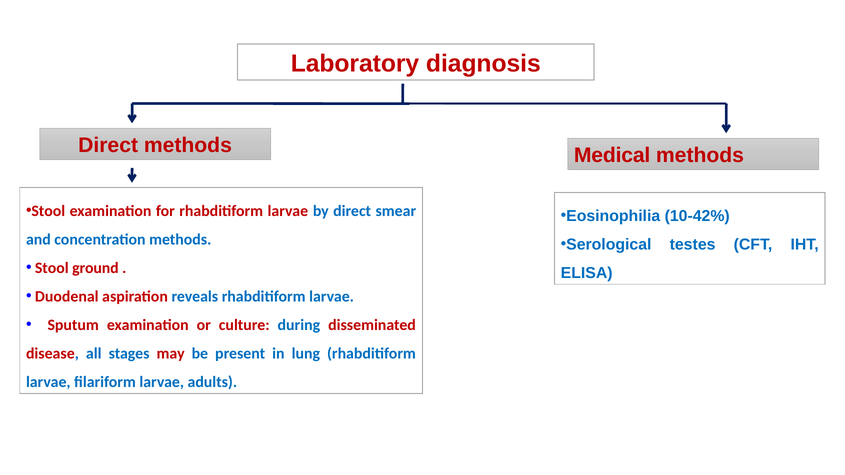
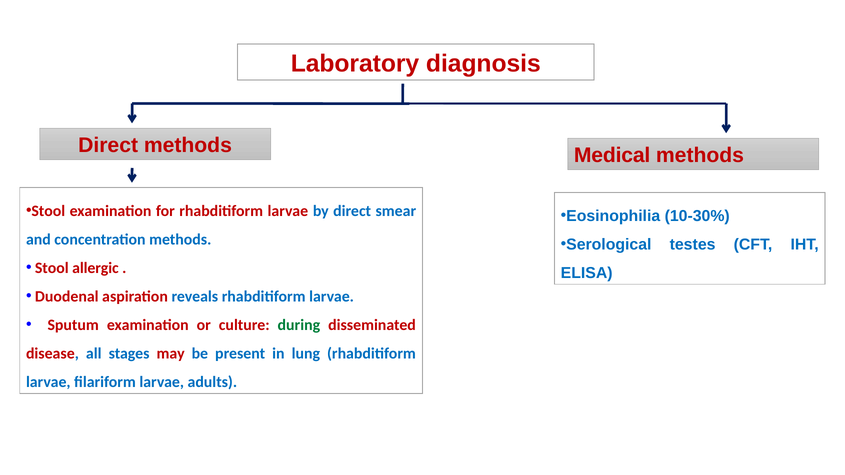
10-42%: 10-42% -> 10-30%
ground: ground -> allergic
during colour: blue -> green
